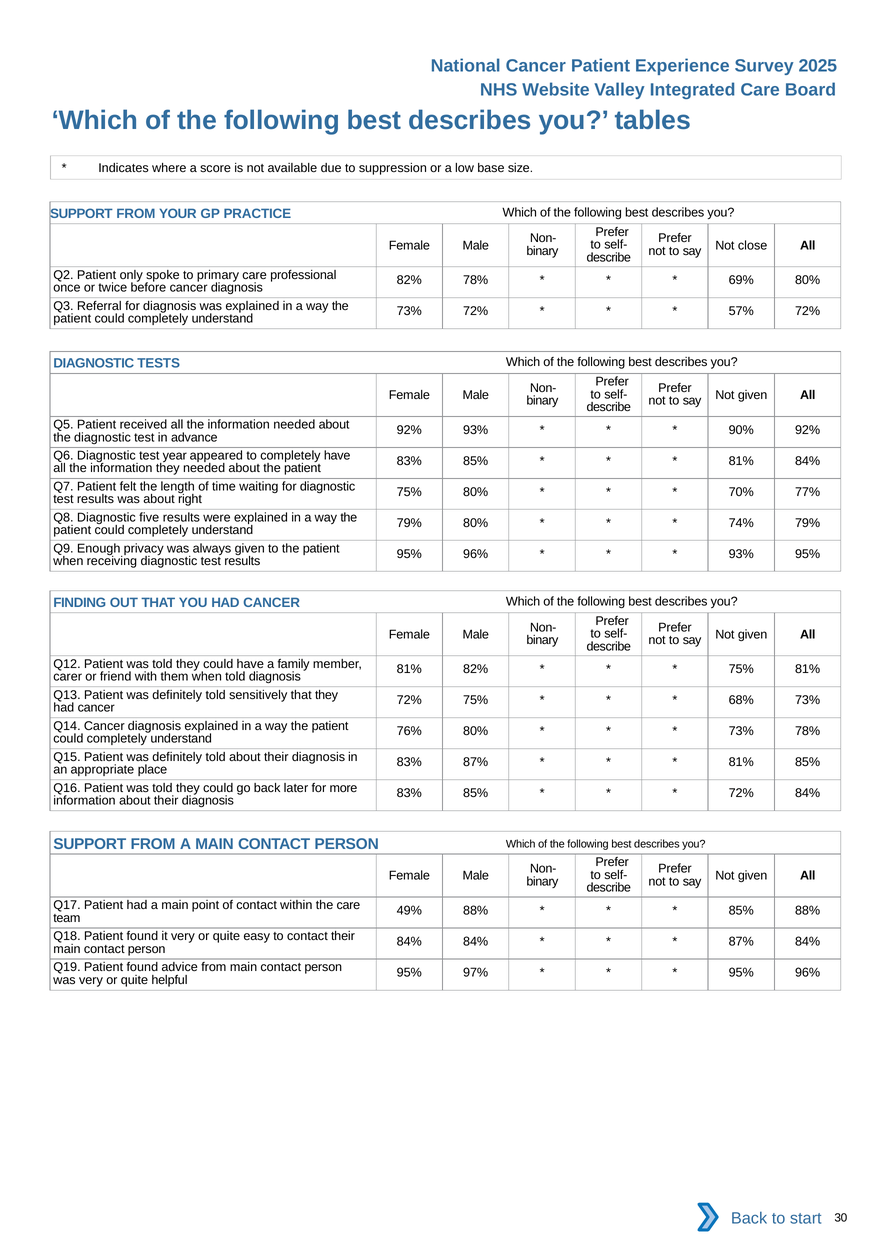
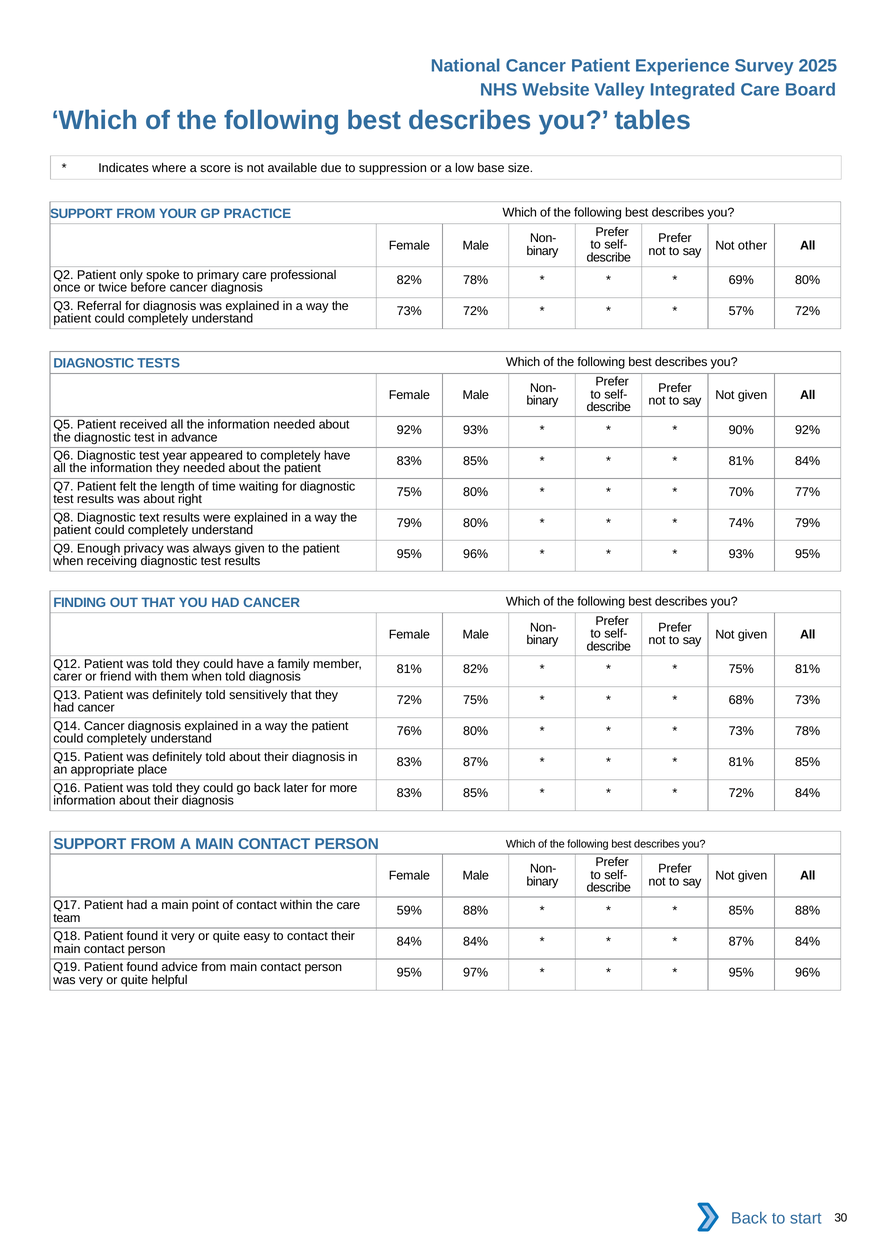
close: close -> other
five: five -> text
49%: 49% -> 59%
